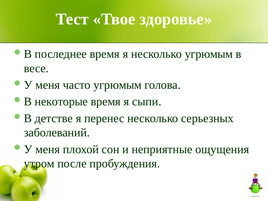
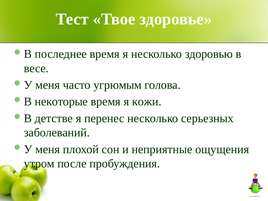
несколько угрюмым: угрюмым -> здоровью
сыпи: сыпи -> кожи
